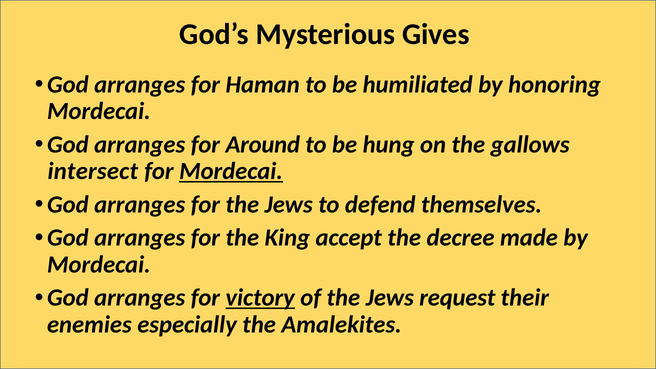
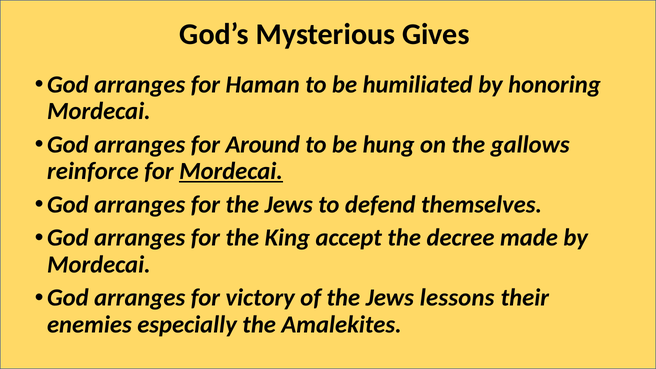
intersect: intersect -> reinforce
victory underline: present -> none
request: request -> lessons
